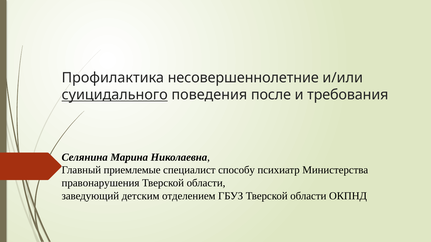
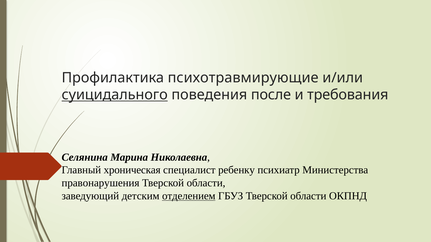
несовершеннолетние: несовершеннолетние -> психотравмирующие
приемлемые: приемлемые -> хроническая
способу: способу -> ребенку
отделением underline: none -> present
